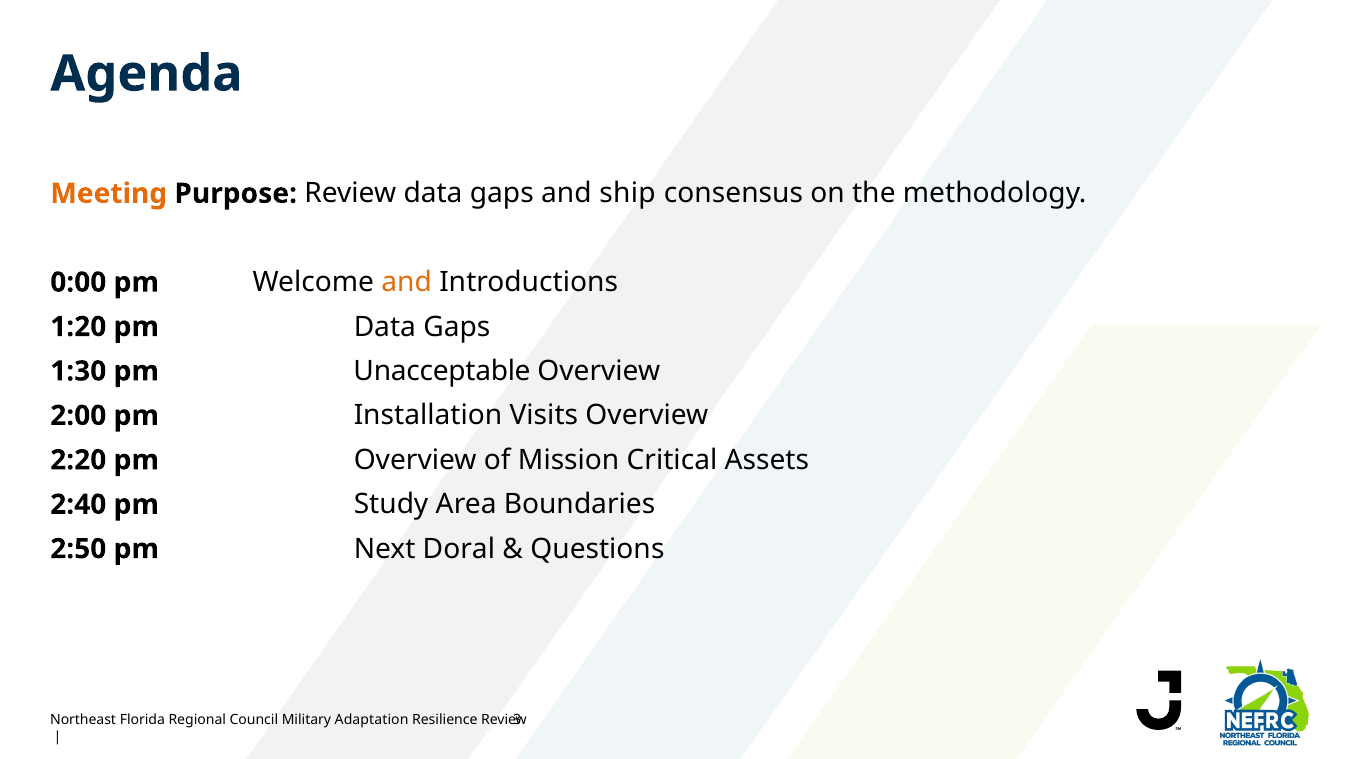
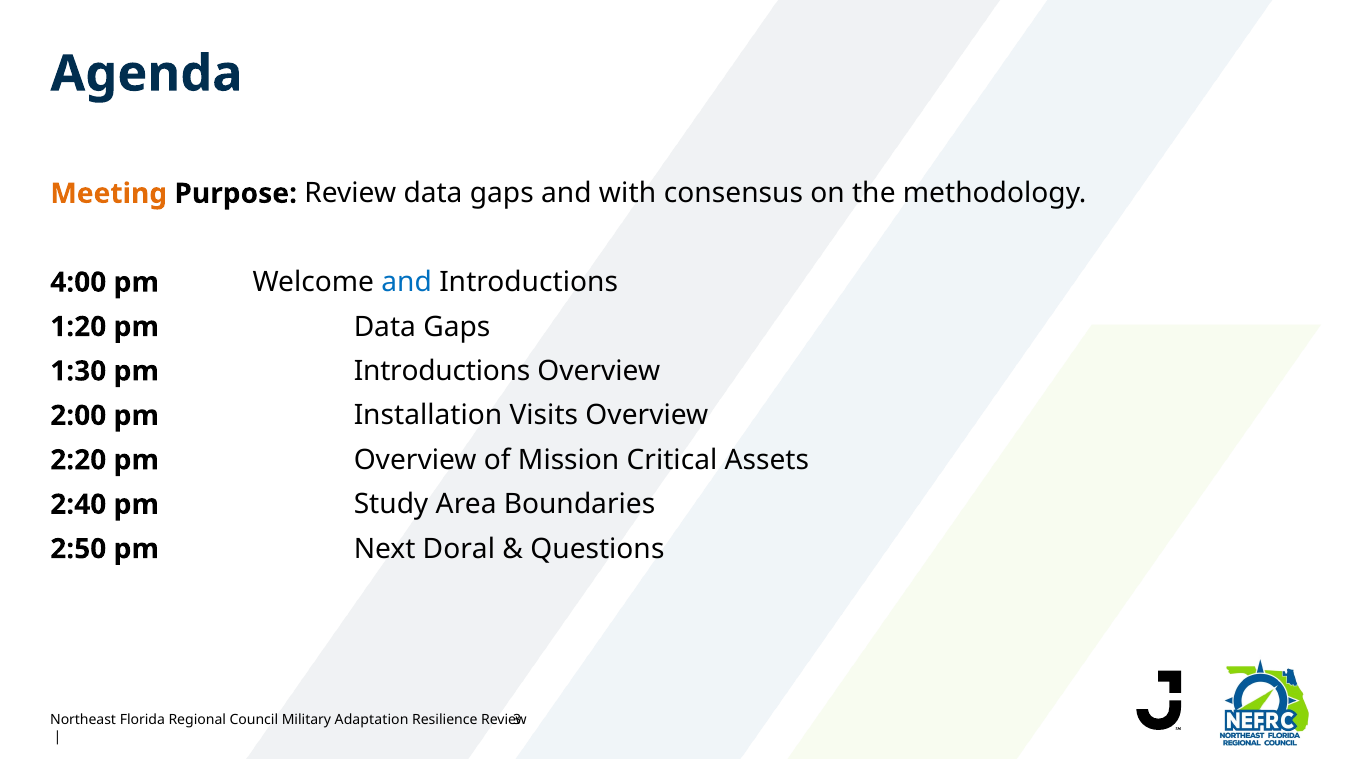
ship: ship -> with
0:00: 0:00 -> 4:00
and at (407, 282) colour: orange -> blue
pm Unacceptable: Unacceptable -> Introductions
